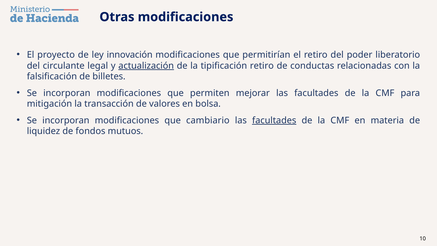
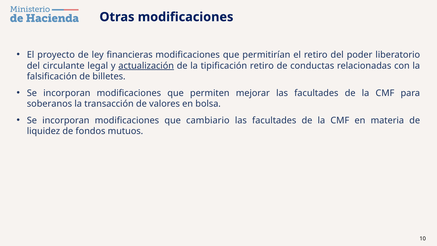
innovación: innovación -> financieras
mitigación: mitigación -> soberanos
facultades at (274, 120) underline: present -> none
